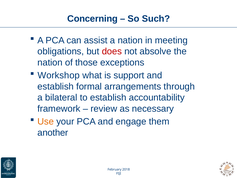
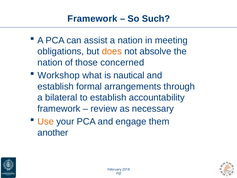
Concerning at (92, 19): Concerning -> Framework
does colour: red -> orange
exceptions: exceptions -> concerned
support: support -> nautical
